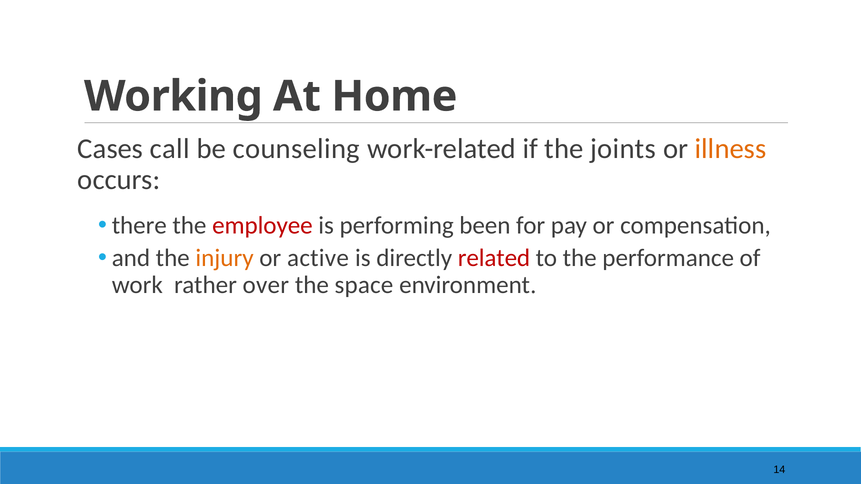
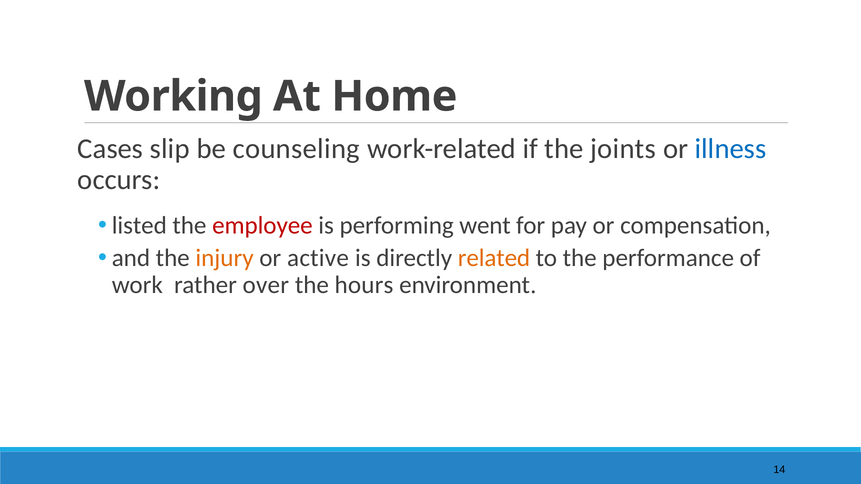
call: call -> slip
illness colour: orange -> blue
there: there -> listed
been: been -> went
related colour: red -> orange
space: space -> hours
